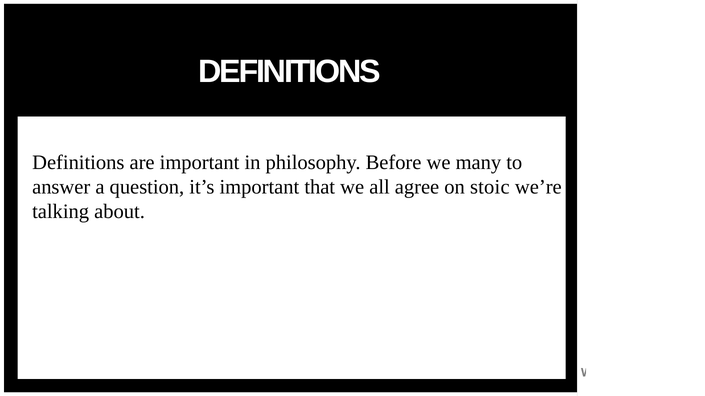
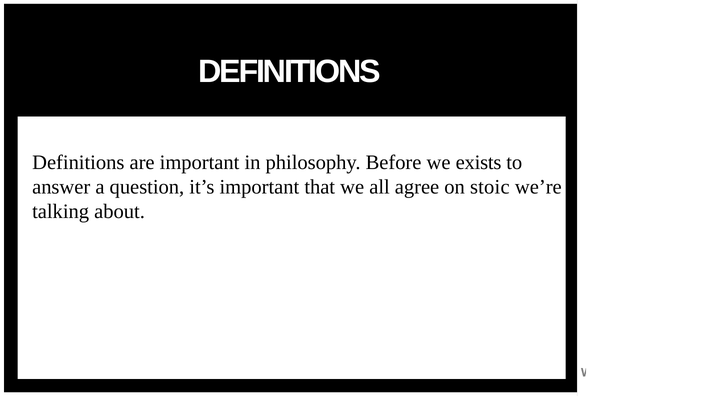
many: many -> exists
